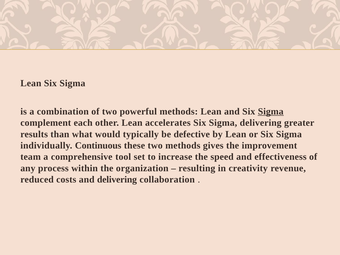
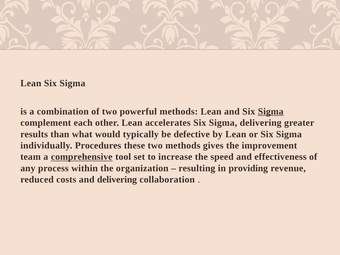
Continuous: Continuous -> Procedures
comprehensive underline: none -> present
creativity: creativity -> providing
